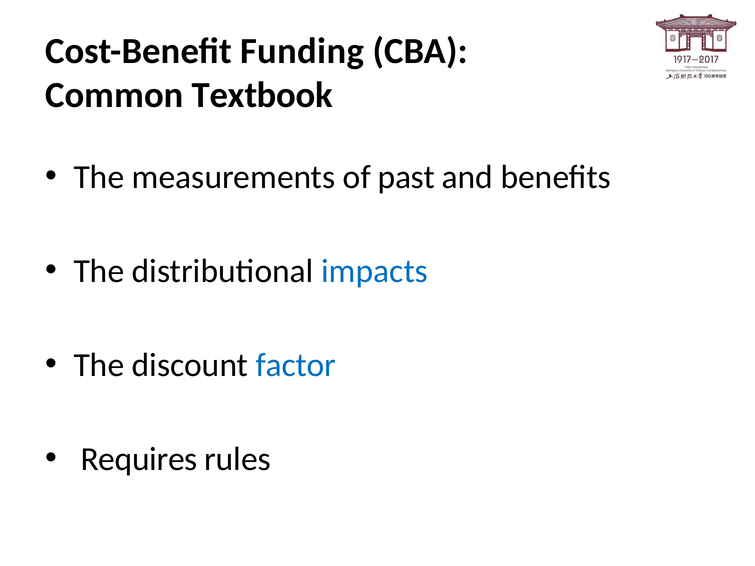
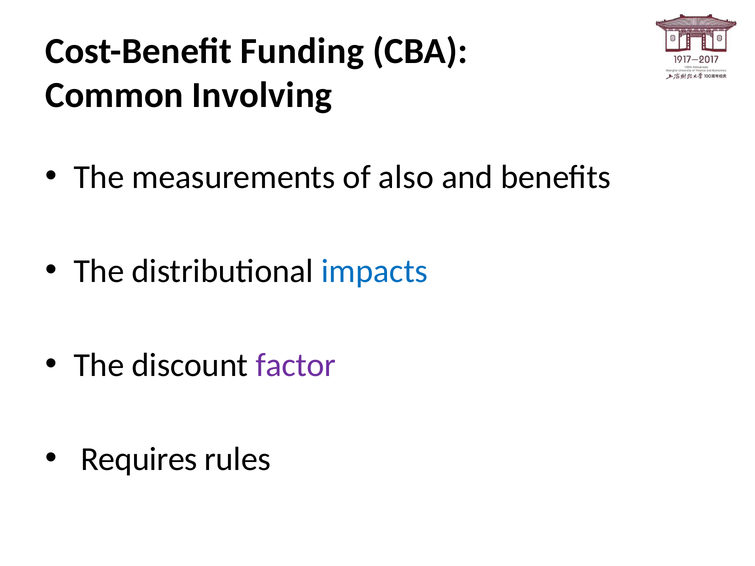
Textbook: Textbook -> Involving
past: past -> also
factor colour: blue -> purple
